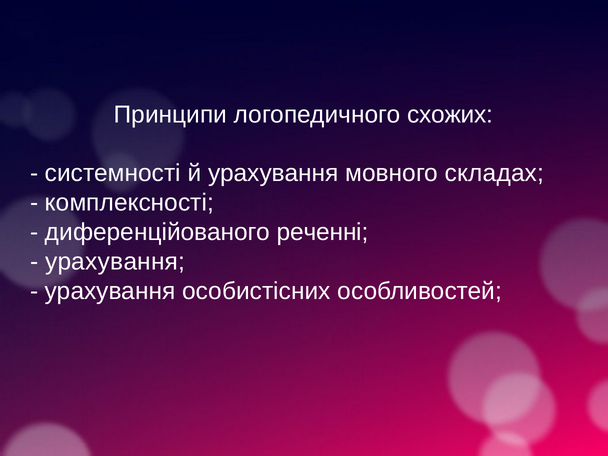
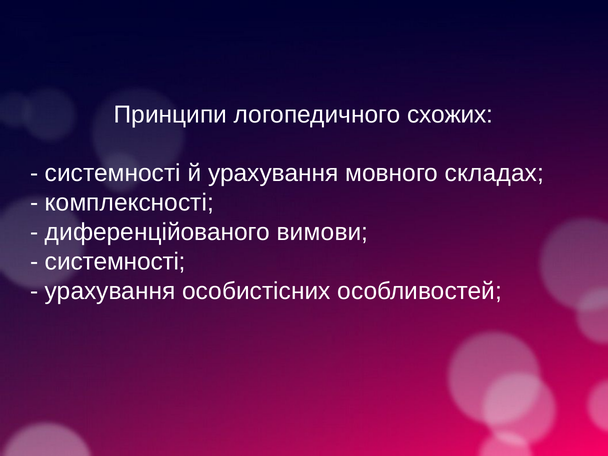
реченні: реченні -> вимови
урахування at (115, 262): урахування -> системності
